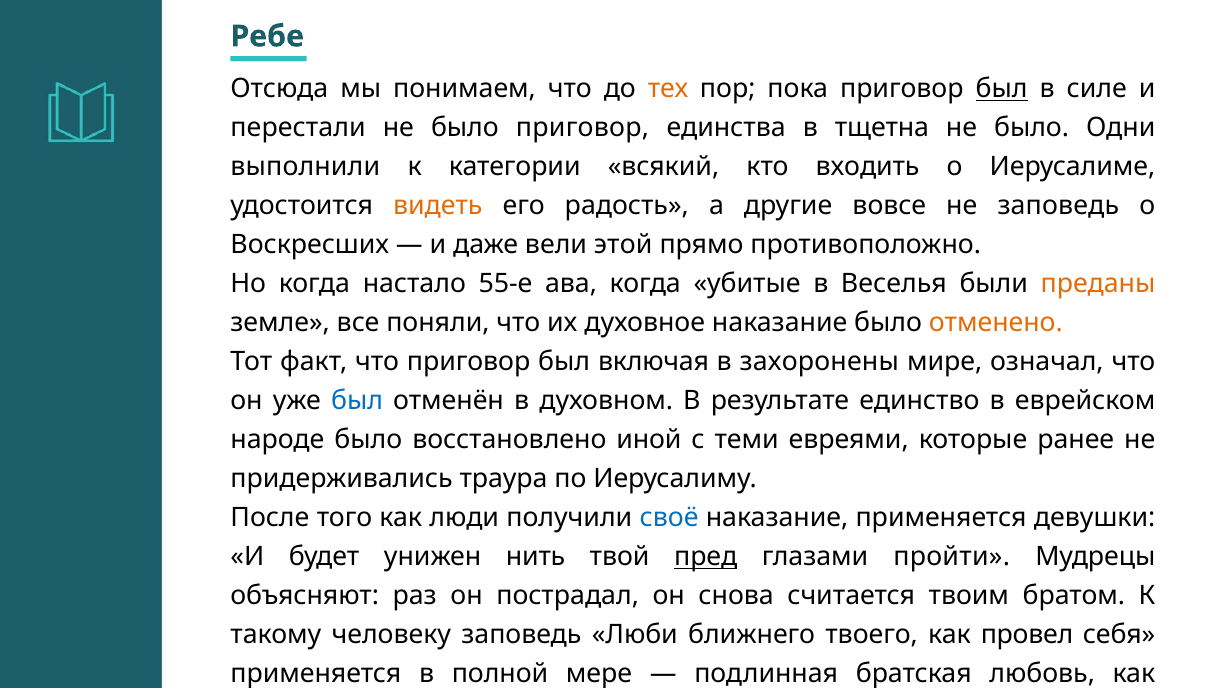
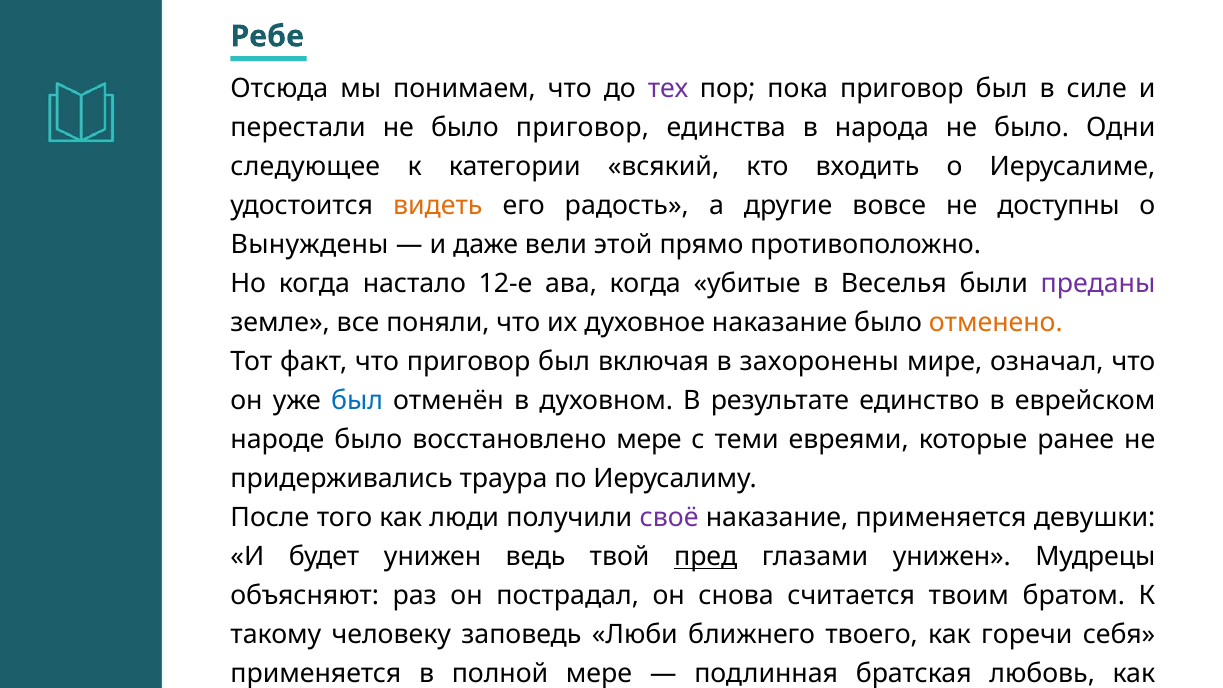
тех colour: orange -> purple
был at (1002, 89) underline: present -> none
тщетна: тщетна -> народа
выполнили: выполнили -> следующее
не заповедь: заповедь -> доступны
Воскресших: Воскресших -> Вынуждены
55-е: 55-е -> 12-е
преданы colour: orange -> purple
восстановлено иной: иной -> мере
своё colour: blue -> purple
нить: нить -> ведь
глазами пройти: пройти -> унижен
провел: провел -> горечи
